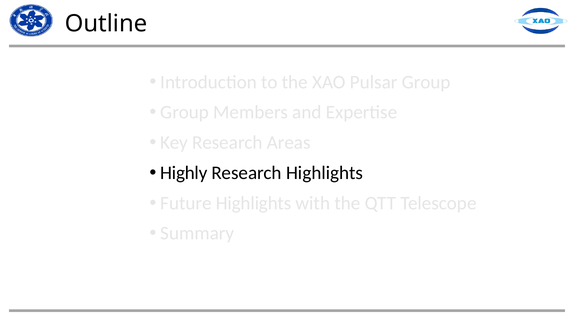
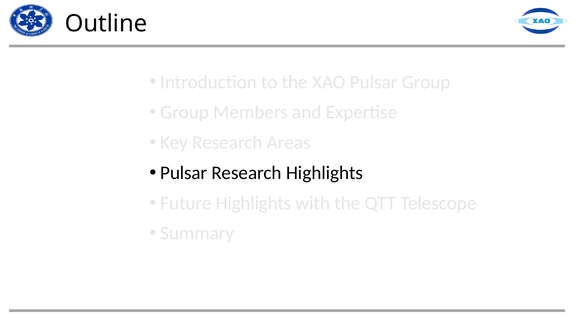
Highly at (184, 173): Highly -> Pulsar
